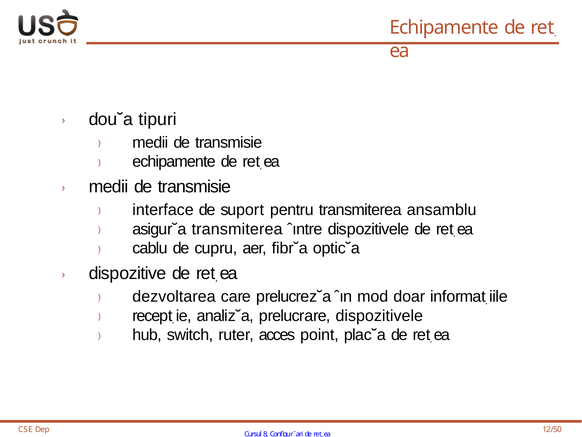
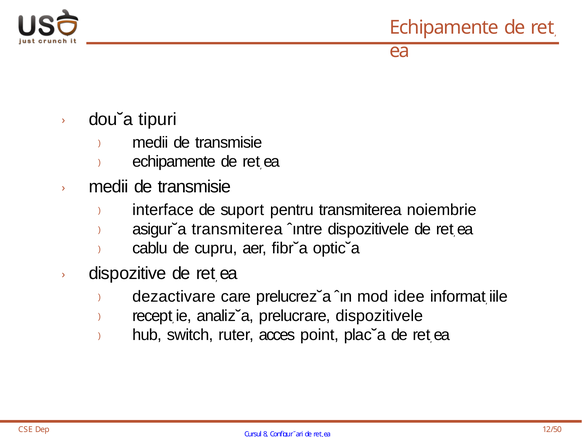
ansamblu: ansamblu -> noiembrie
dezvoltarea: dezvoltarea -> dezactivare
doar: doar -> idee
